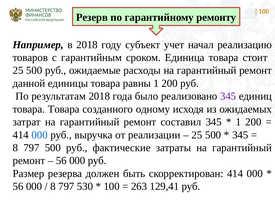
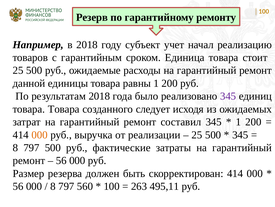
одному: одному -> следует
000 at (40, 134) colour: blue -> orange
530: 530 -> 560
129,41: 129,41 -> 495,11
